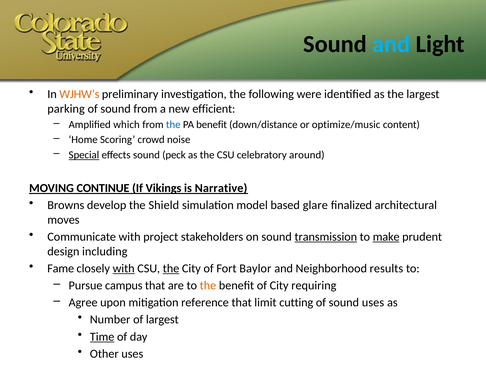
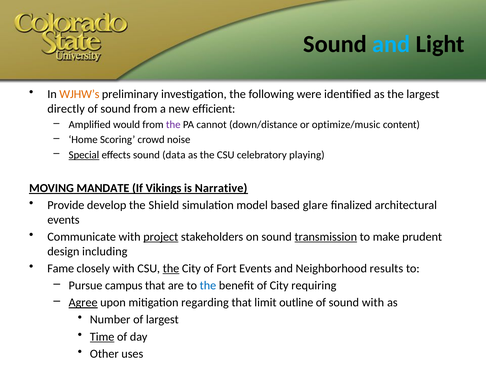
parking: parking -> directly
which: which -> would
the at (173, 124) colour: blue -> purple
PA benefit: benefit -> cannot
peck: peck -> data
around: around -> playing
CONTINUE: CONTINUE -> MANDATE
Browns: Browns -> Provide
moves at (63, 220): moves -> events
project underline: none -> present
make underline: present -> none
with at (124, 268) underline: present -> none
Fort Baylor: Baylor -> Events
the at (208, 285) colour: orange -> blue
Agree underline: none -> present
reference: reference -> regarding
cutting: cutting -> outline
sound uses: uses -> with
